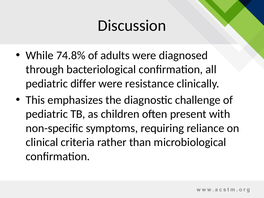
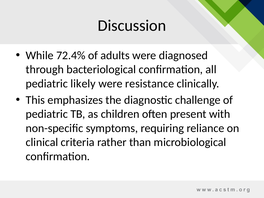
74.8%: 74.8% -> 72.4%
differ: differ -> likely
